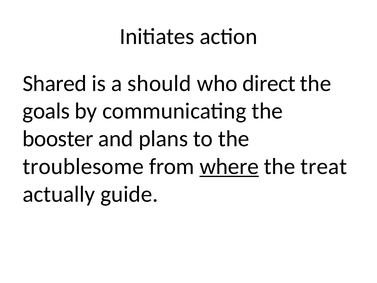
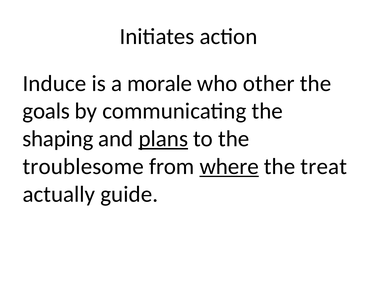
Shared: Shared -> Induce
should: should -> morale
direct: direct -> other
booster: booster -> shaping
plans underline: none -> present
